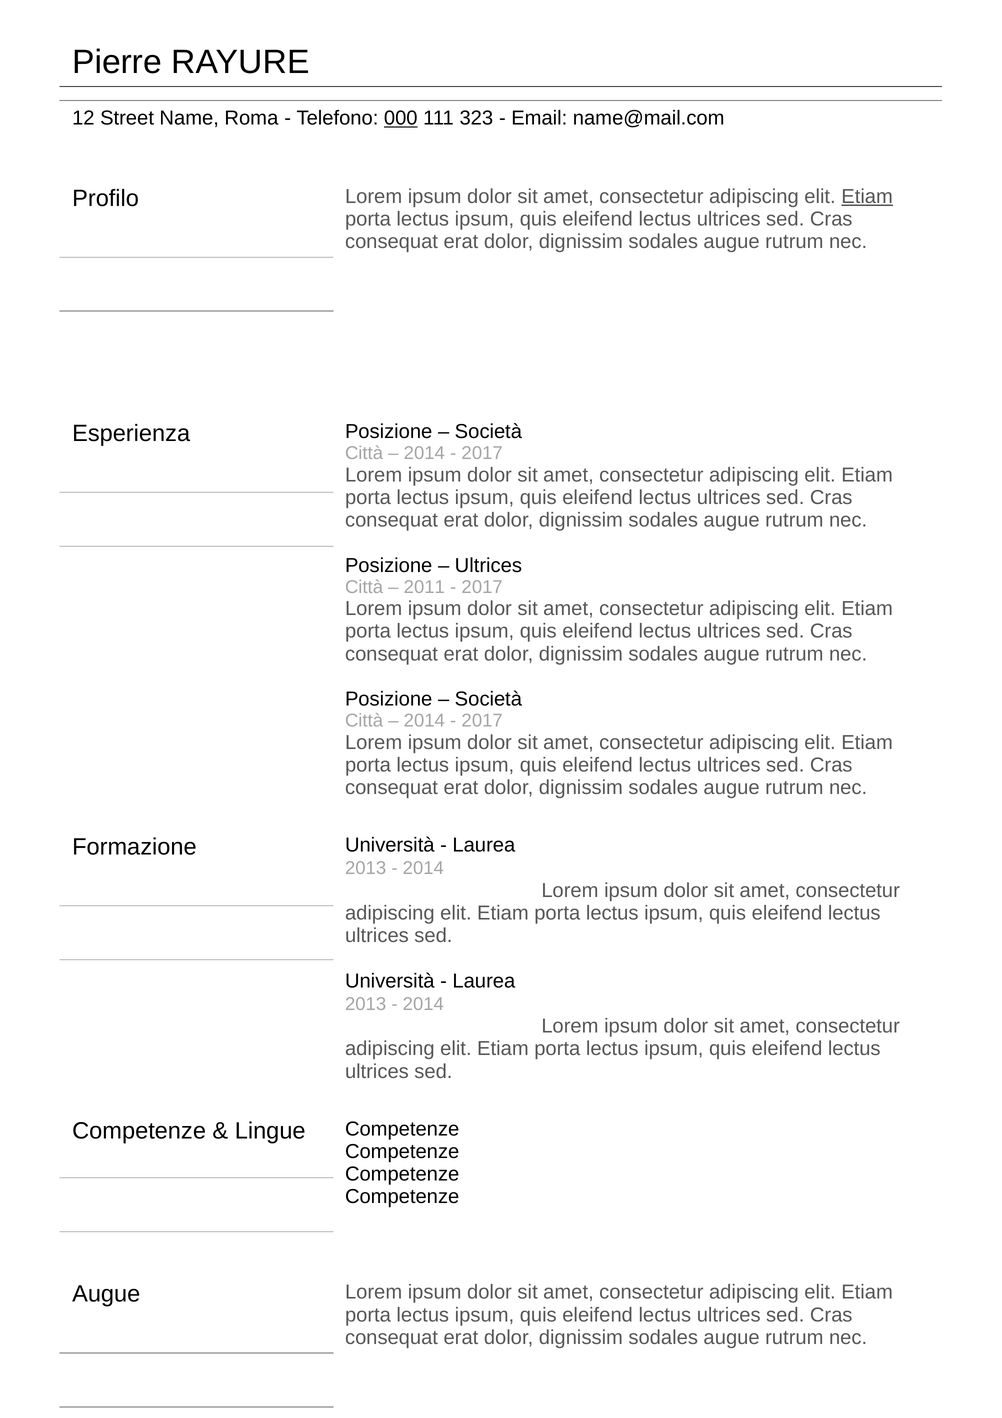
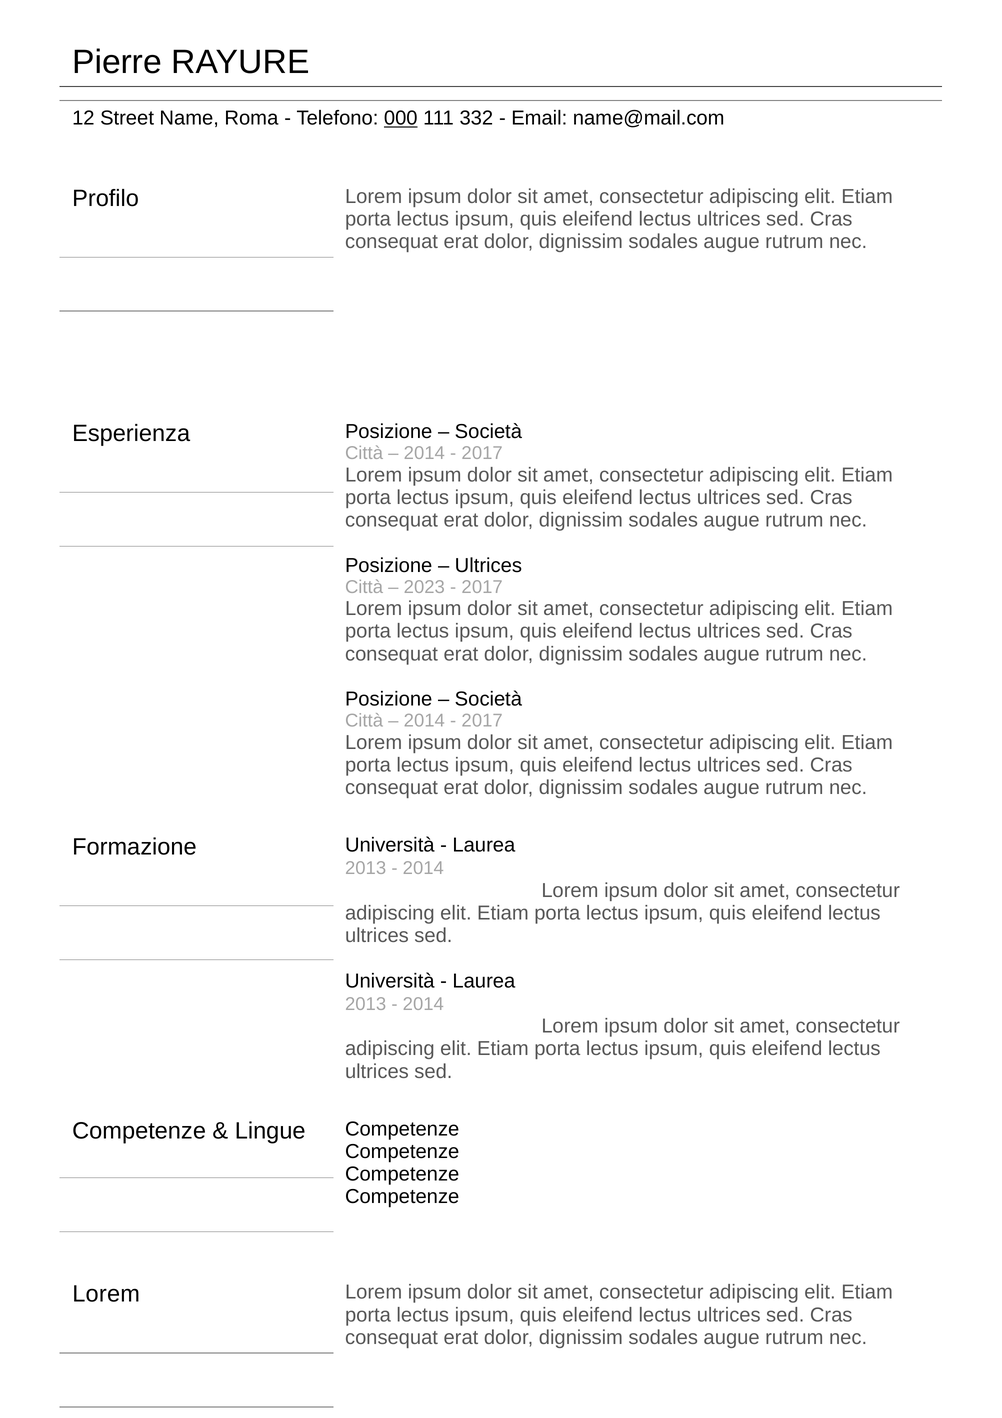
323: 323 -> 332
Etiam at (867, 196) underline: present -> none
2011: 2011 -> 2023
Augue at (106, 1293): Augue -> Lorem
